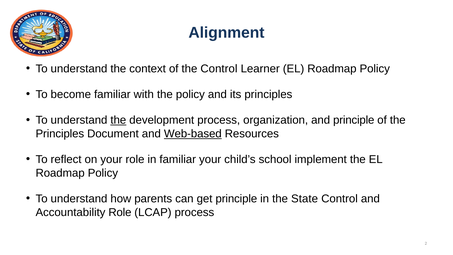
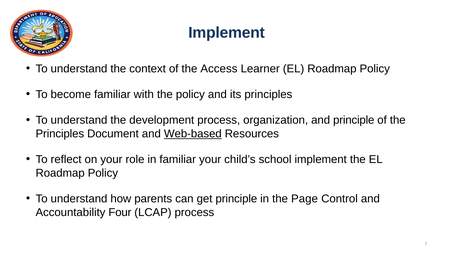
Alignment at (226, 33): Alignment -> Implement
the Control: Control -> Access
the at (118, 120) underline: present -> none
State: State -> Page
Accountability Role: Role -> Four
